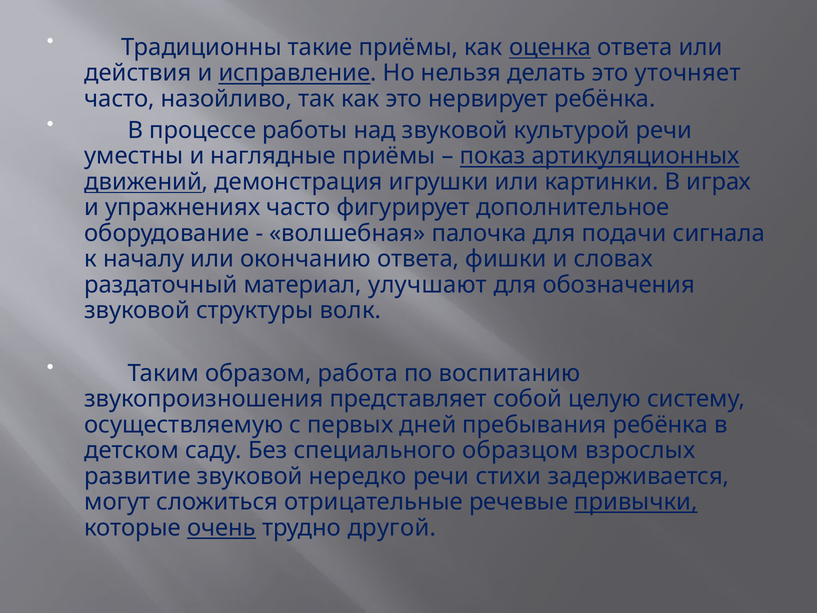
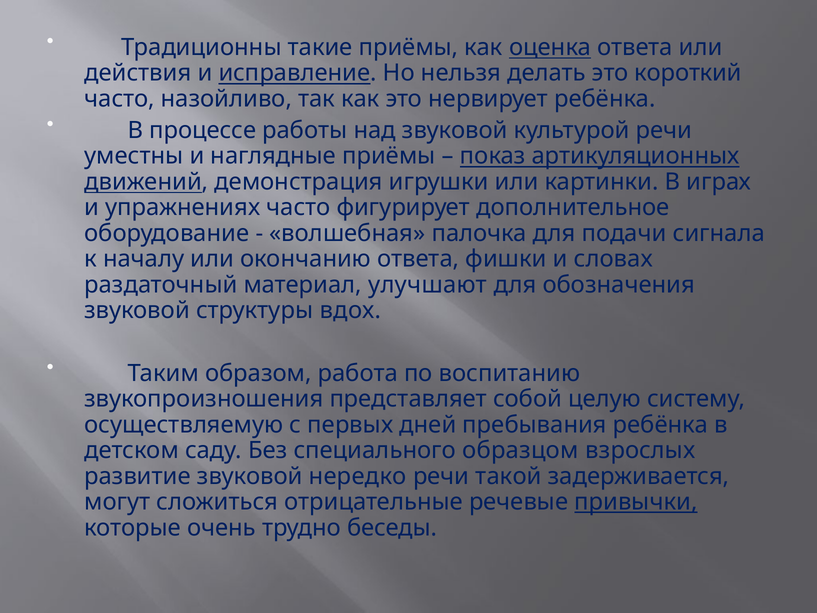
уточняет: уточняет -> короткий
волк: волк -> вдох
стихи: стихи -> такой
очень underline: present -> none
другой: другой -> беседы
